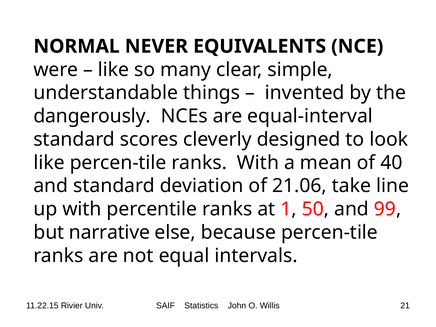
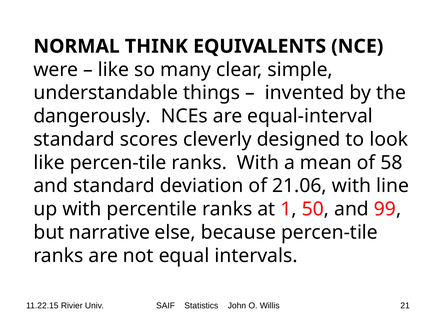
NEVER: NEVER -> THINK
40: 40 -> 58
21.06 take: take -> with
